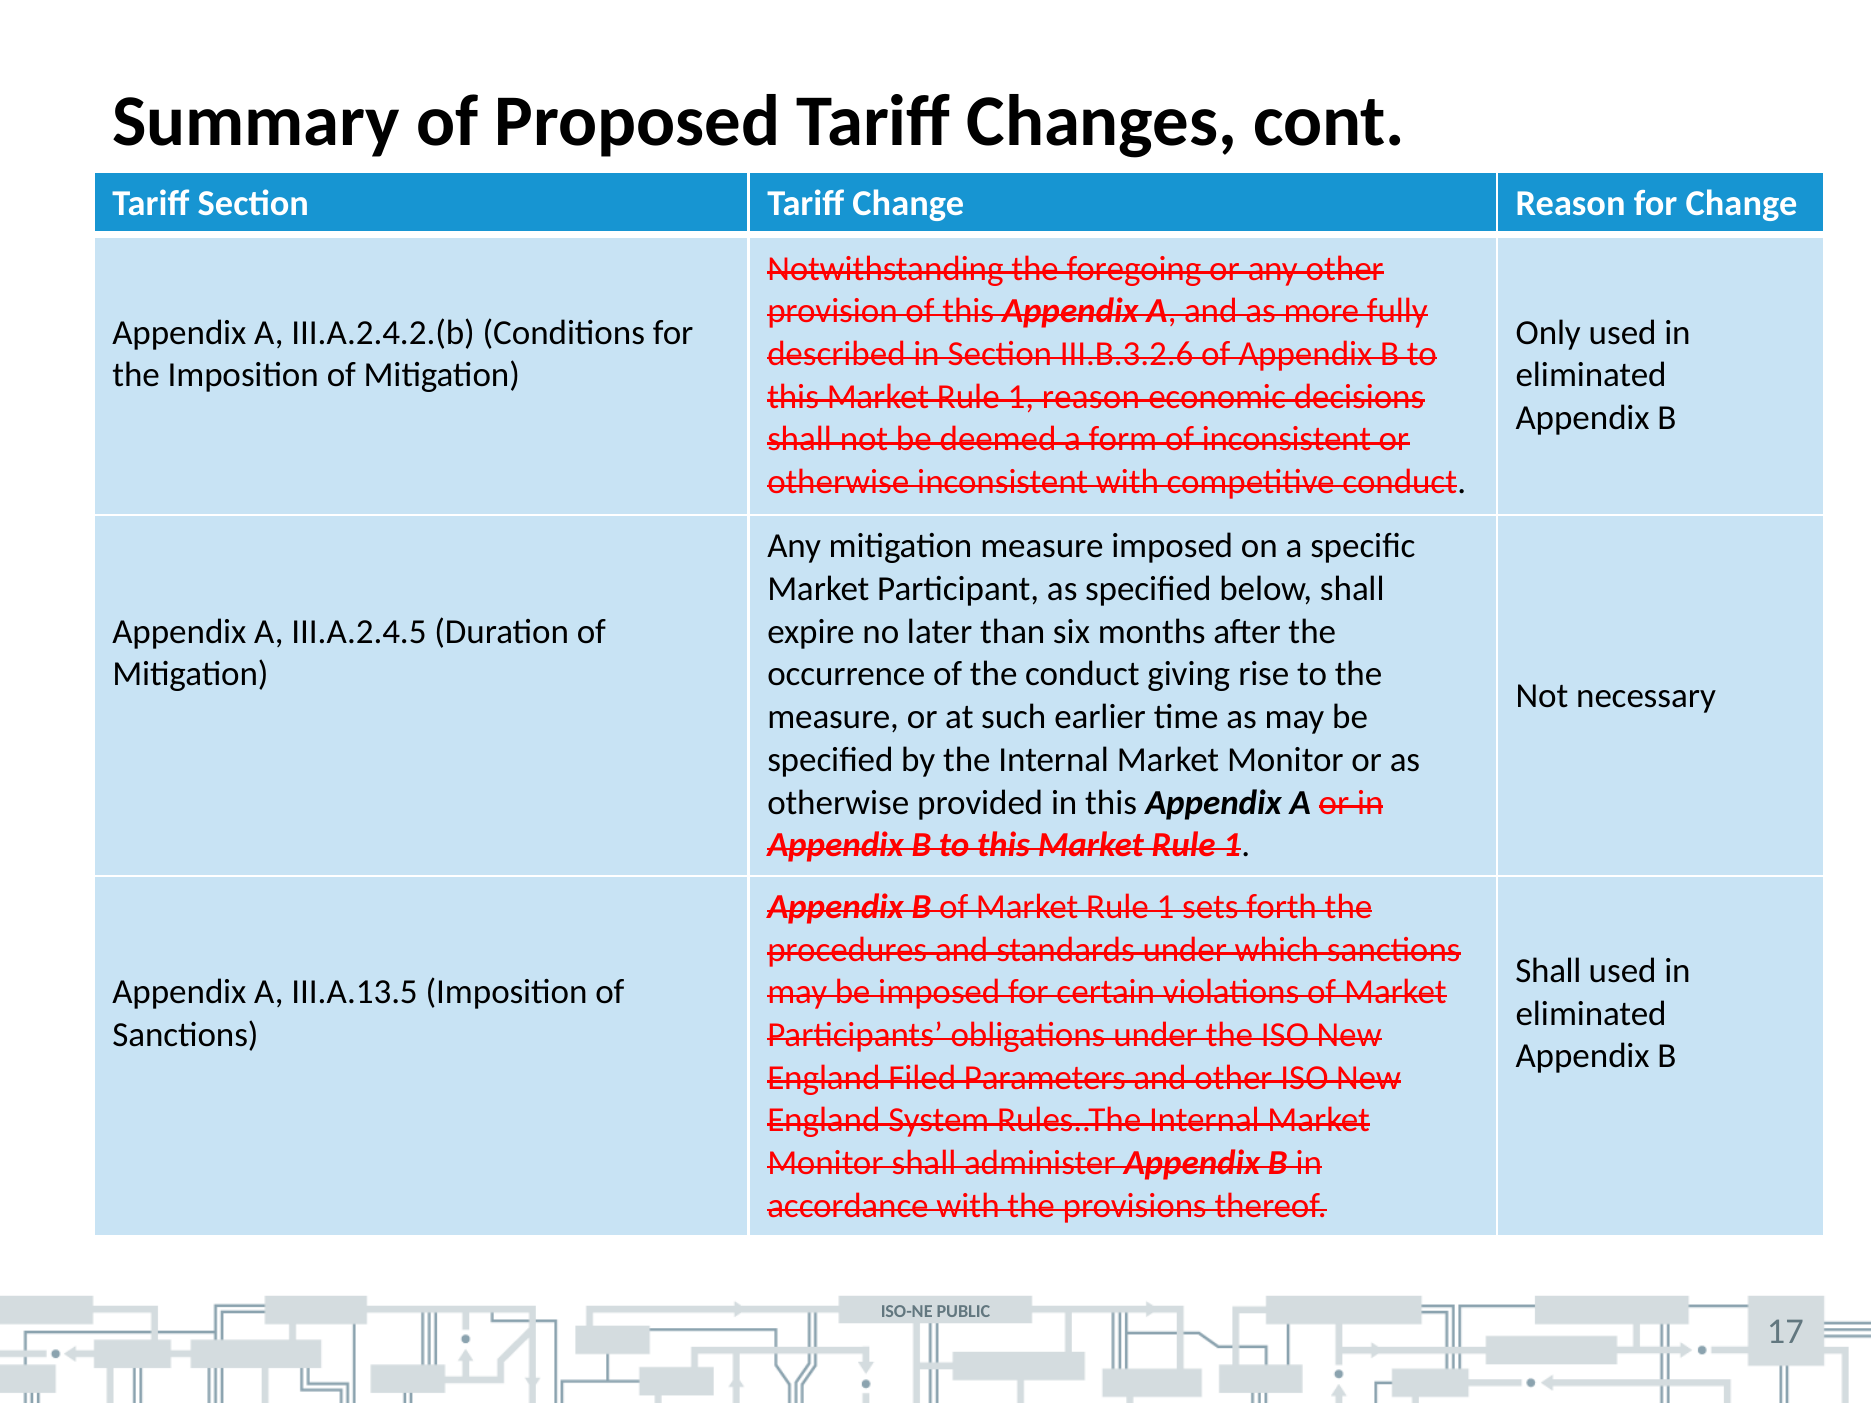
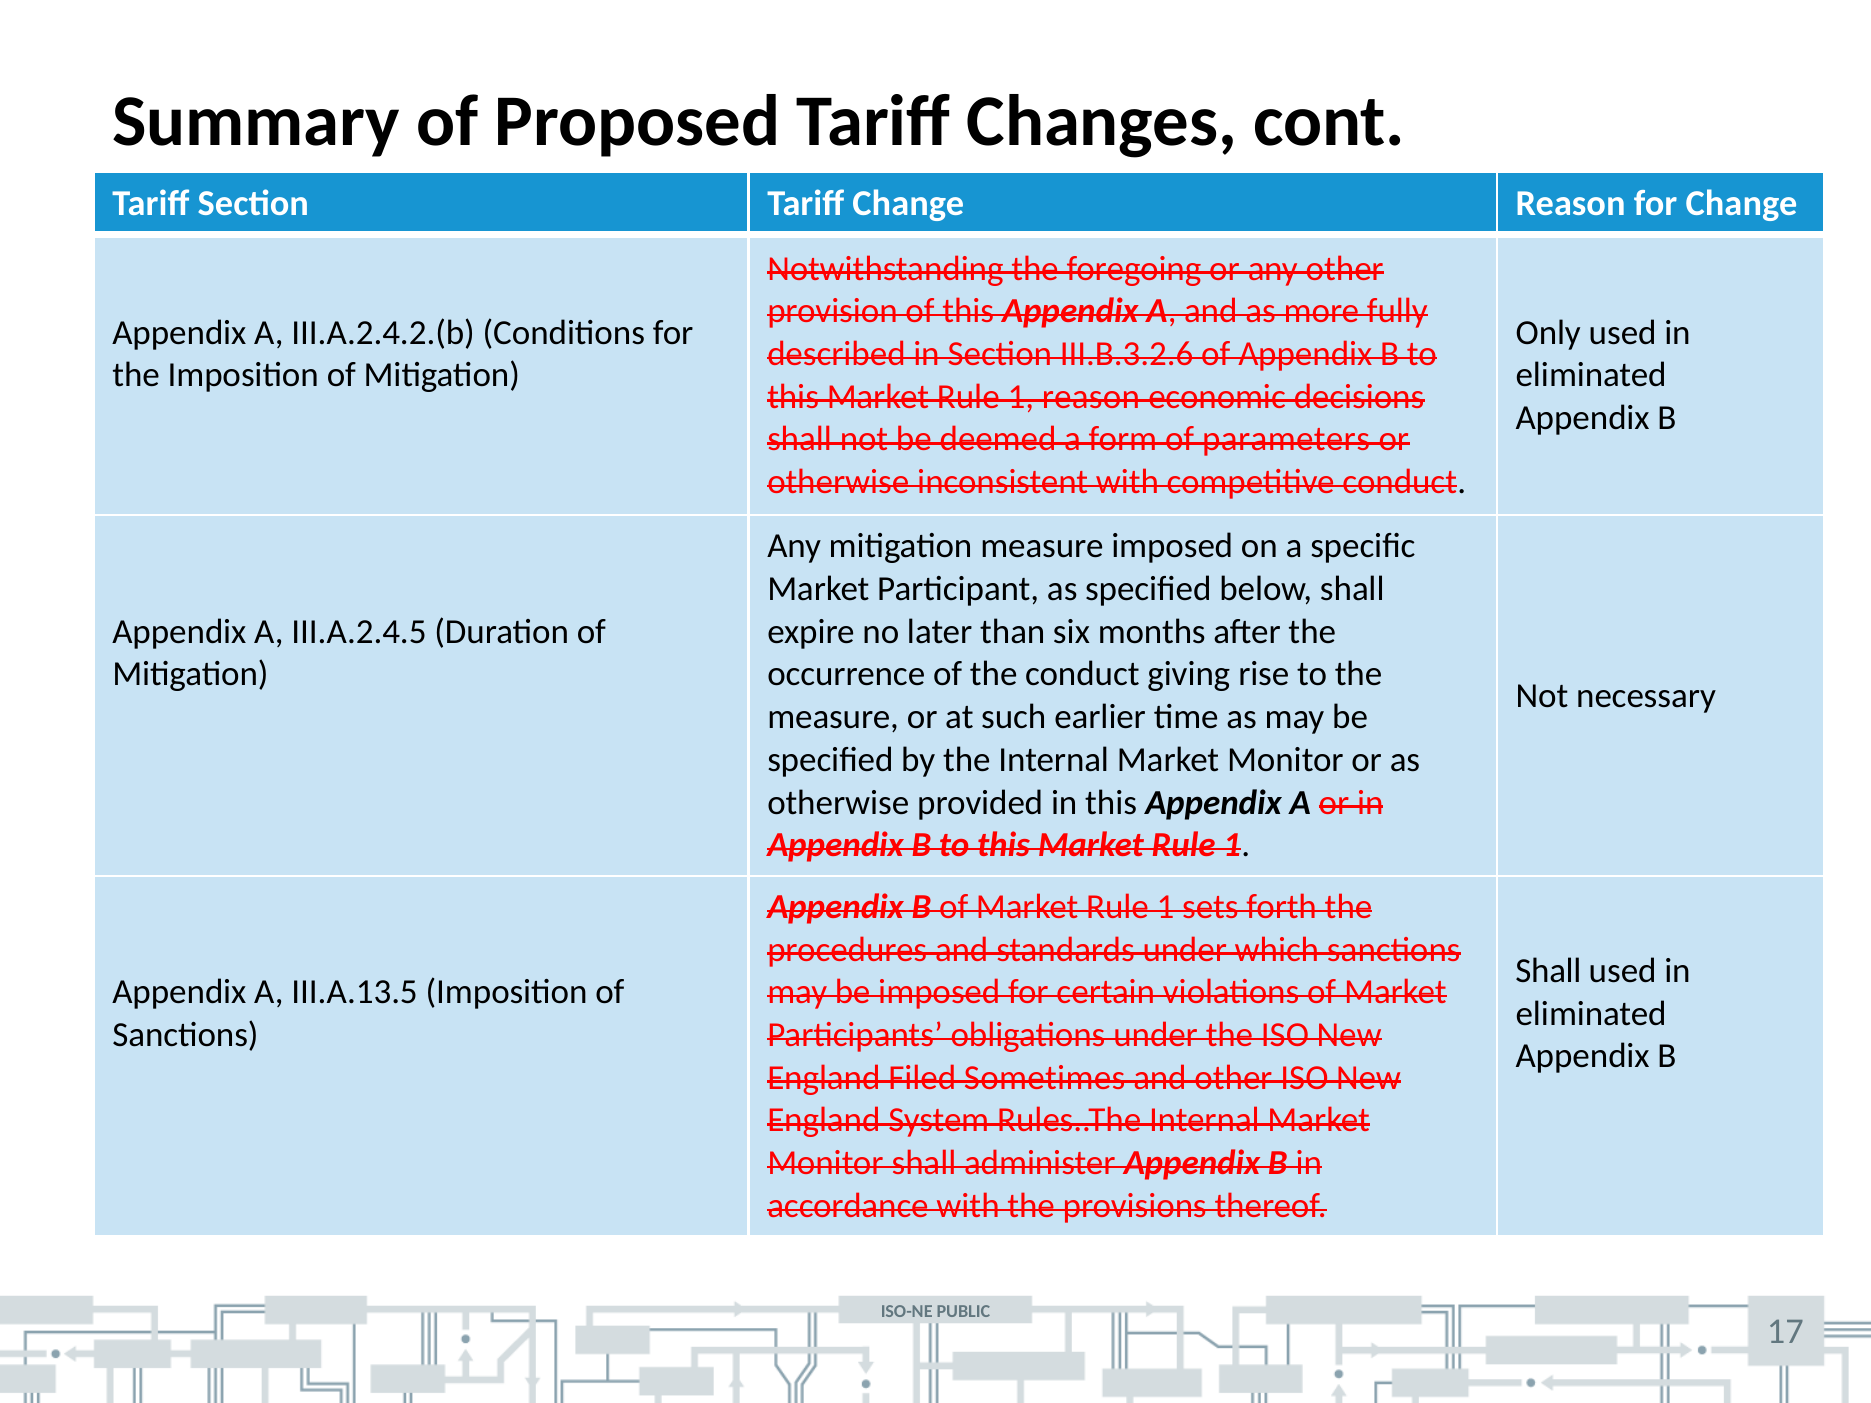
of inconsistent: inconsistent -> parameters
Parameters: Parameters -> Sometimes
